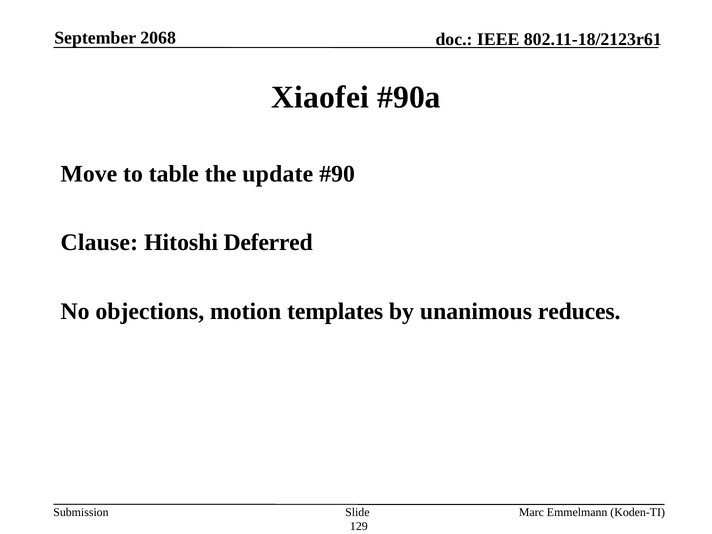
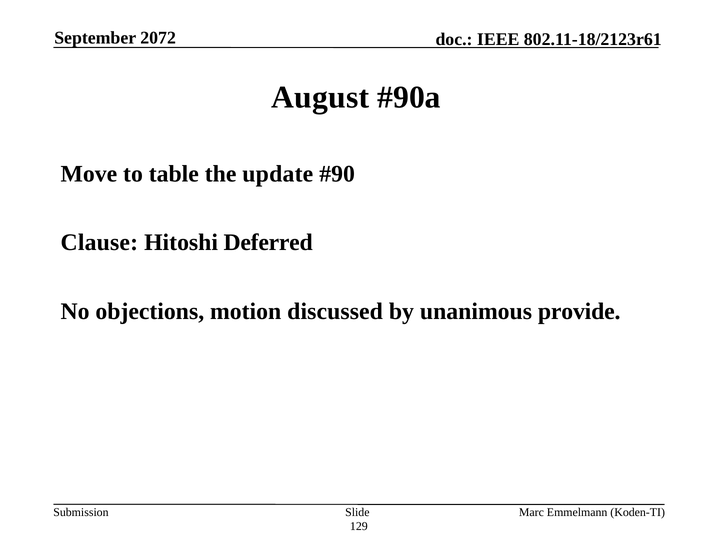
2068: 2068 -> 2072
Xiaofei: Xiaofei -> August
templates: templates -> discussed
reduces: reduces -> provide
